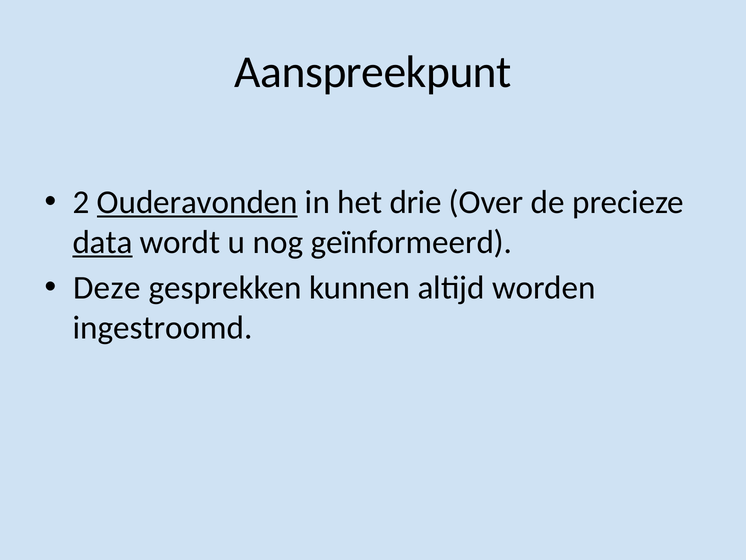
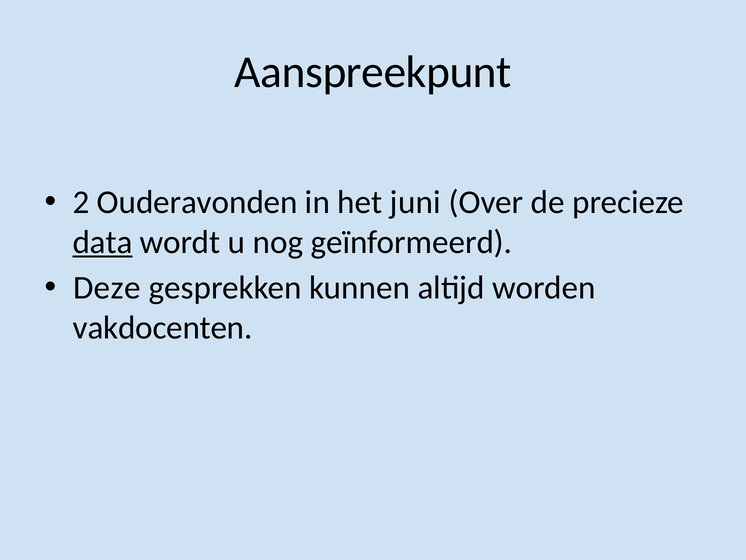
Ouderavonden underline: present -> none
drie: drie -> juni
ingestroomd: ingestroomd -> vakdocenten
